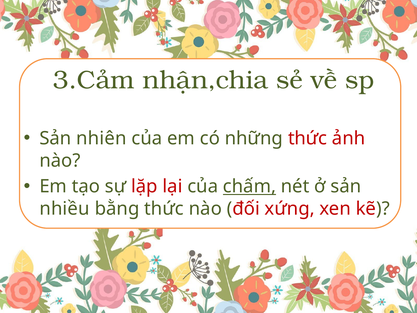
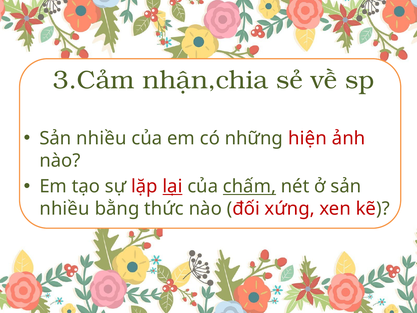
nhiên at (101, 138): nhiên -> nhiều
những thức: thức -> hiện
lại underline: none -> present
